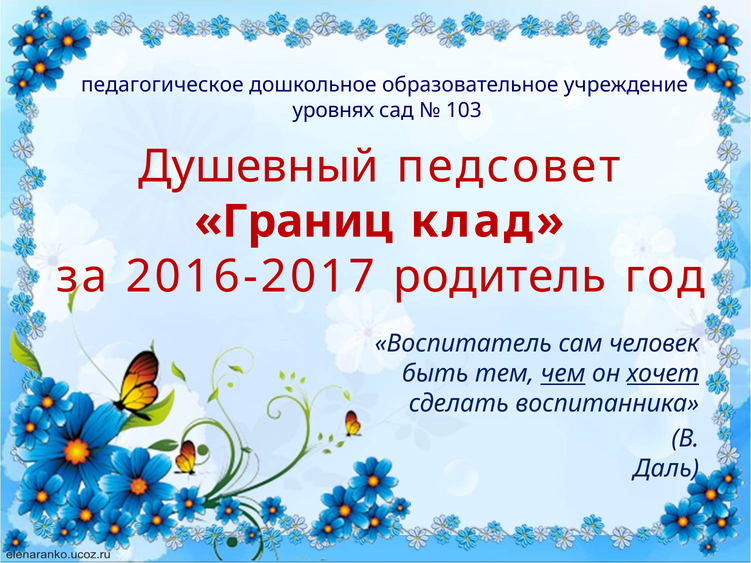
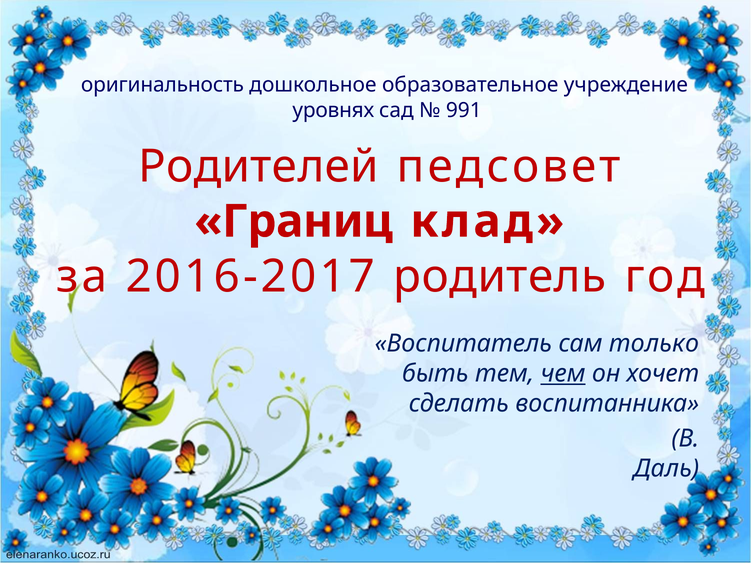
педагогическое: педагогическое -> оригинальность
103: 103 -> 991
Душевный: Душевный -> Родителей
человек: человек -> только
хочет underline: present -> none
